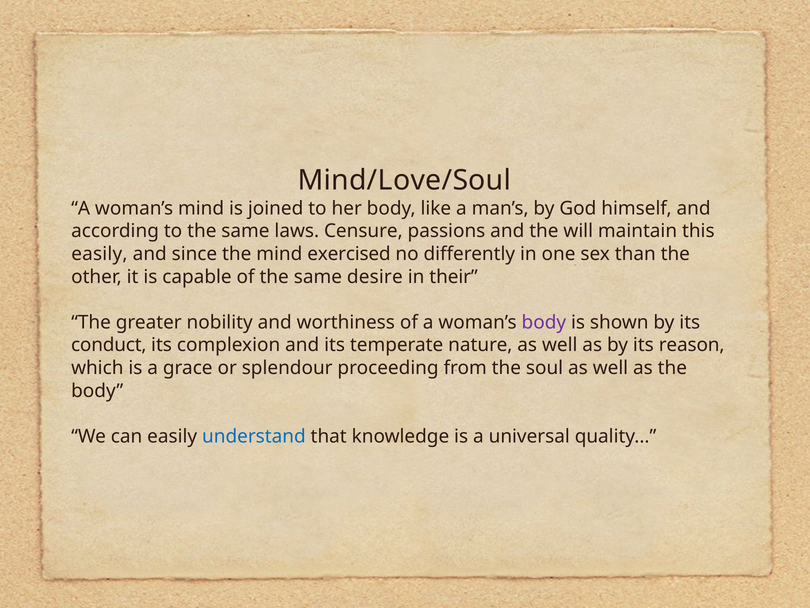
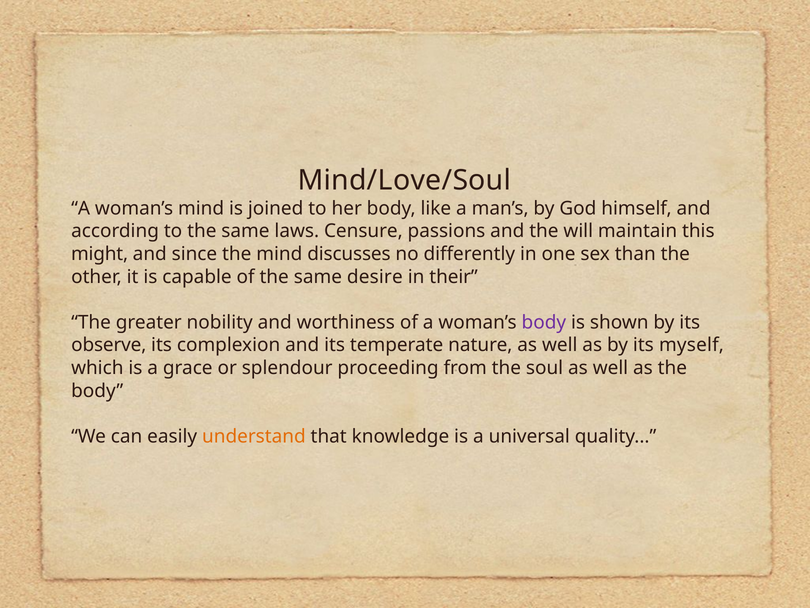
easily at (99, 254): easily -> might
exercised: exercised -> discusses
conduct: conduct -> observe
reason: reason -> myself
understand colour: blue -> orange
